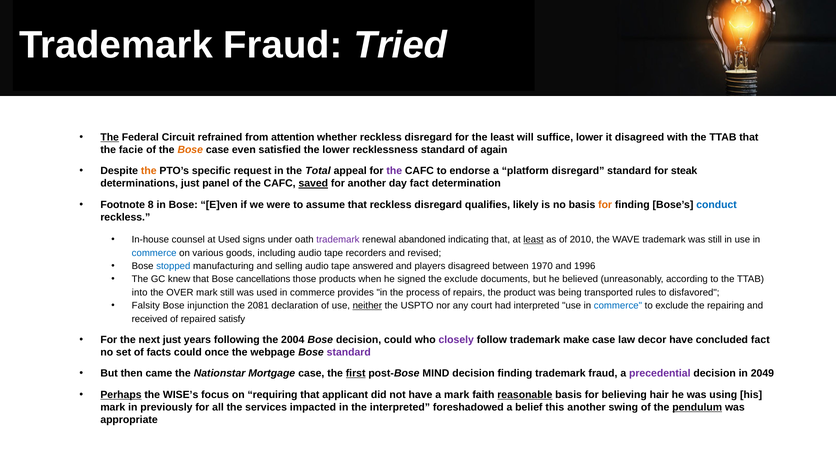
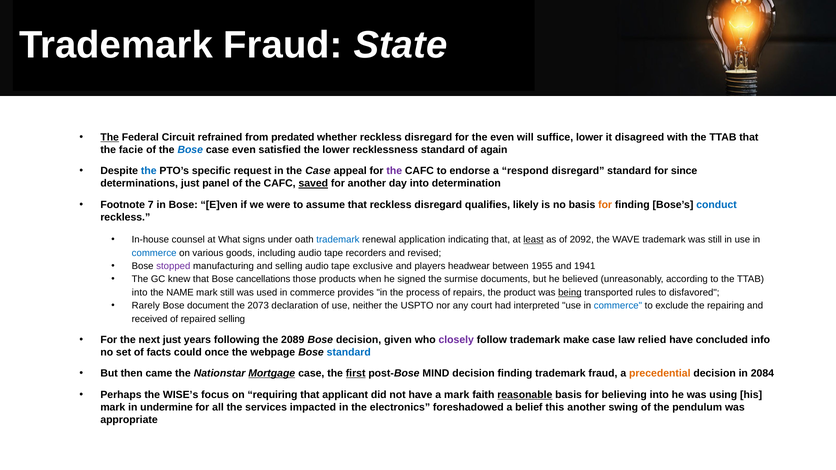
Tried: Tried -> State
attention: attention -> predated
the least: least -> even
Bose at (190, 150) colour: orange -> blue
the at (149, 171) colour: orange -> blue
the Total: Total -> Case
platform: platform -> respond
steak: steak -> since
day fact: fact -> into
8: 8 -> 7
at Used: Used -> What
trademark at (338, 240) colour: purple -> blue
abandoned: abandoned -> application
2010: 2010 -> 2092
stopped colour: blue -> purple
answered: answered -> exclusive
players disagreed: disagreed -> headwear
1970: 1970 -> 1955
1996: 1996 -> 1941
the exclude: exclude -> surmise
OVER: OVER -> NAME
being underline: none -> present
Falsity: Falsity -> Rarely
injunction: injunction -> document
2081: 2081 -> 2073
neither underline: present -> none
repaired satisfy: satisfy -> selling
2004: 2004 -> 2089
decision could: could -> given
decor: decor -> relied
concluded fact: fact -> info
standard at (349, 352) colour: purple -> blue
Mortgage underline: none -> present
precedential colour: purple -> orange
2049: 2049 -> 2084
Perhaps underline: present -> none
believing hair: hair -> into
previously: previously -> undermine
the interpreted: interpreted -> electronics
pendulum underline: present -> none
